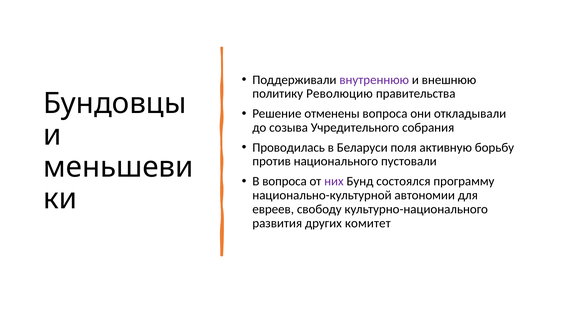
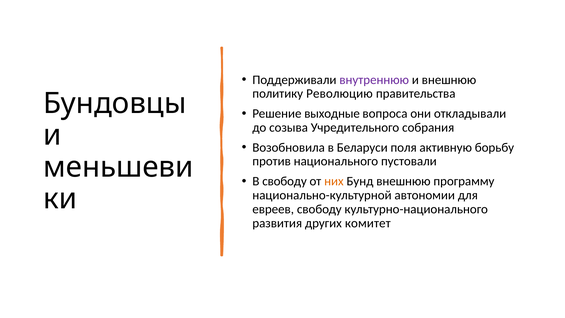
отменены: отменены -> выходные
Проводилась: Проводилась -> Возобновила
В вопроса: вопроса -> свободу
них colour: purple -> orange
Бунд состоялся: состоялся -> внешнюю
